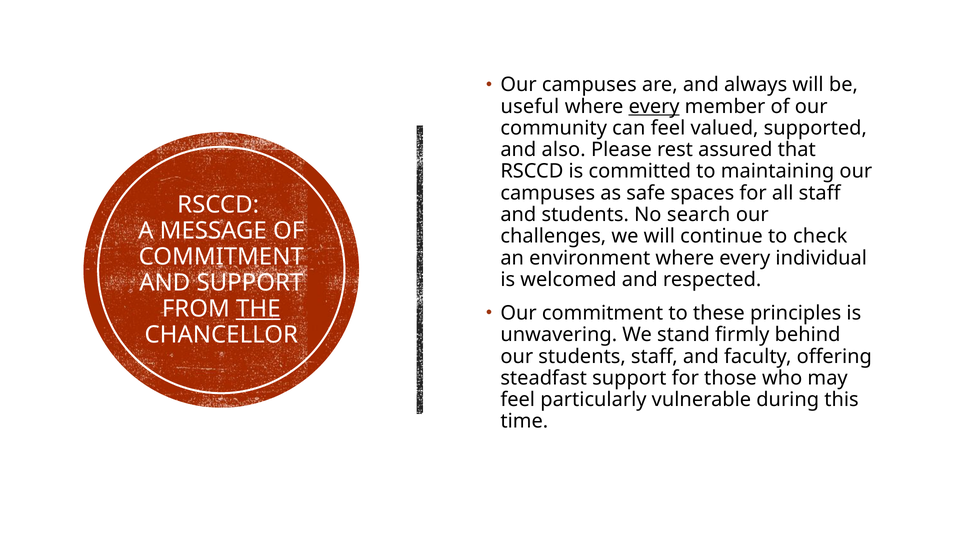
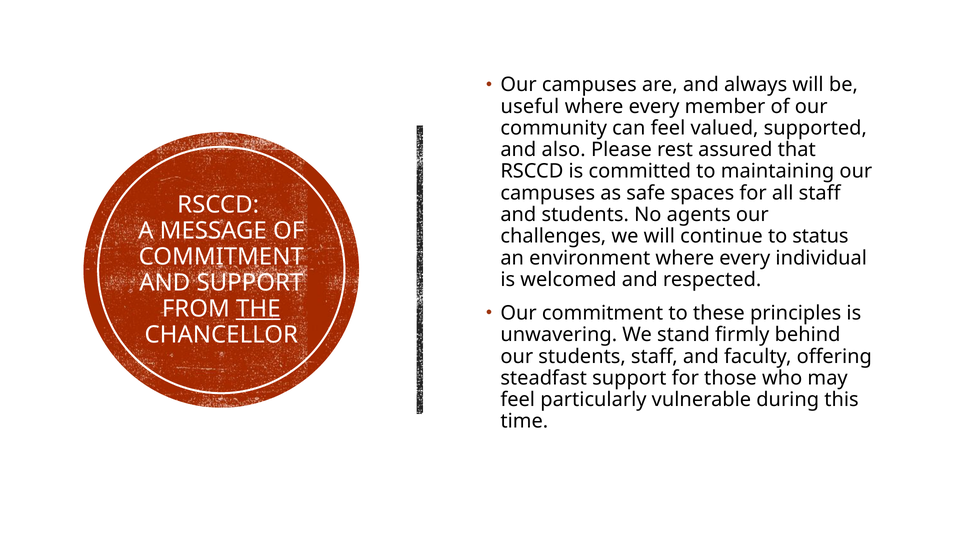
every at (654, 106) underline: present -> none
search: search -> agents
check: check -> status
